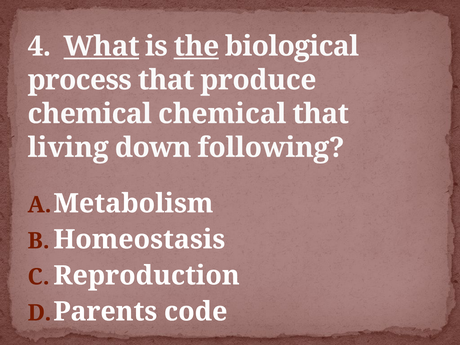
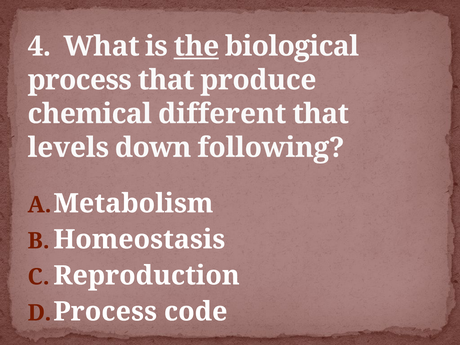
What underline: present -> none
chemical chemical: chemical -> different
living: living -> levels
Parents at (105, 312): Parents -> Process
